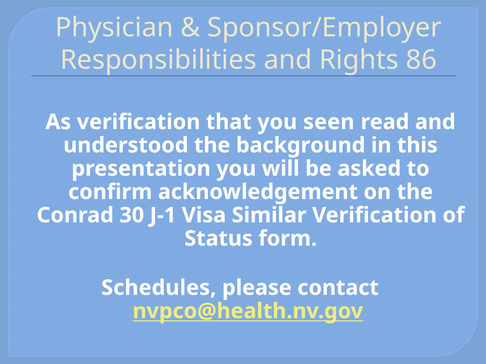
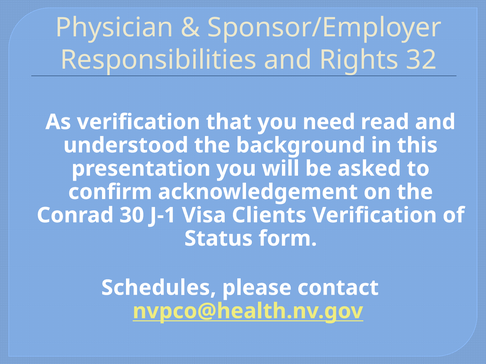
86: 86 -> 32
seen: seen -> need
Similar: Similar -> Clients
